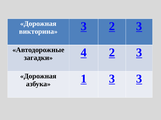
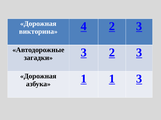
викторина 3: 3 -> 4
загадки 4: 4 -> 3
1 3: 3 -> 1
